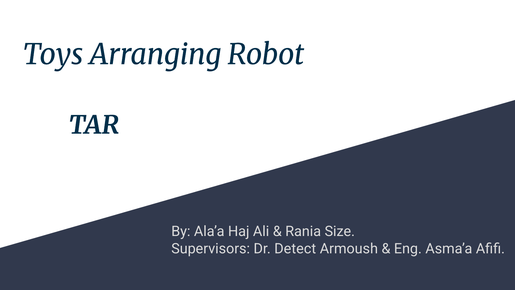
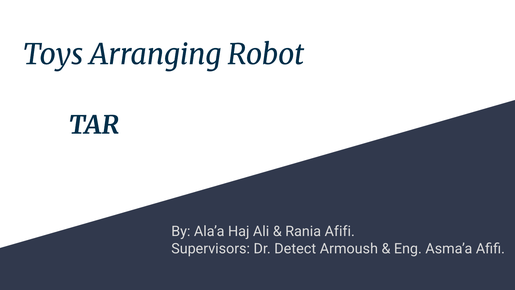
Rania Size: Size -> Afifi
